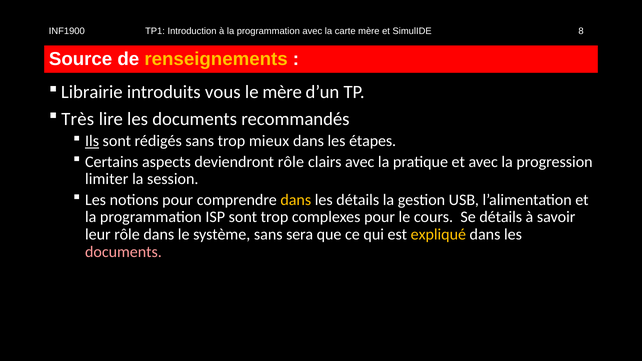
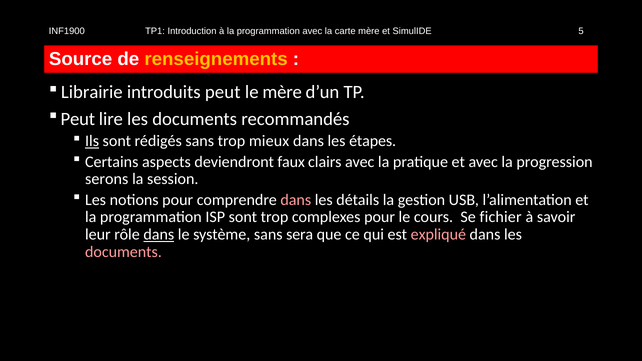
8: 8 -> 5
introduits vous: vous -> peut
Très at (78, 119): Très -> Peut
deviendront rôle: rôle -> faux
limiter: limiter -> serons
dans at (296, 200) colour: yellow -> pink
Se détails: détails -> fichier
dans at (159, 234) underline: none -> present
expliqué colour: yellow -> pink
